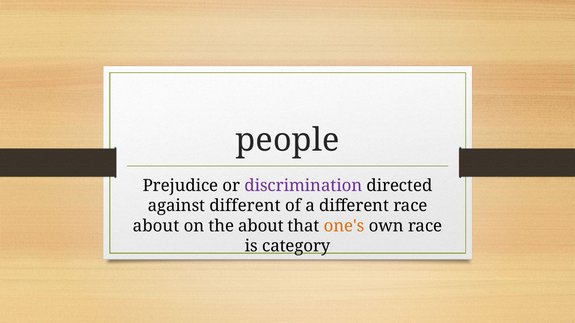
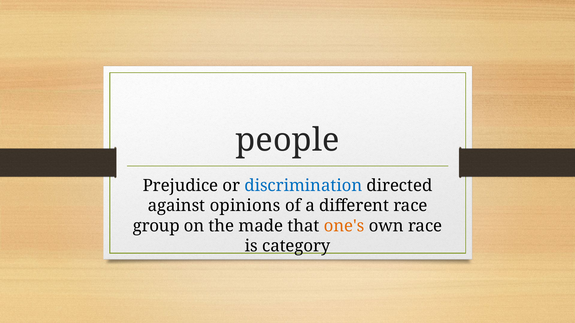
discrimination colour: purple -> blue
against different: different -> opinions
about at (156, 226): about -> group
the about: about -> made
